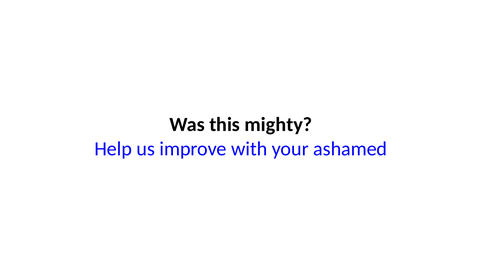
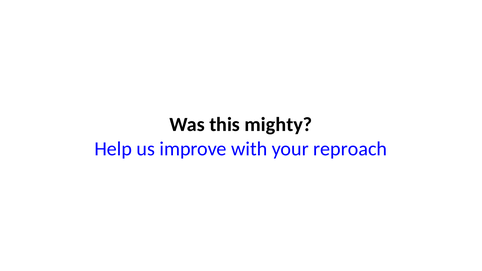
ashamed: ashamed -> reproach
